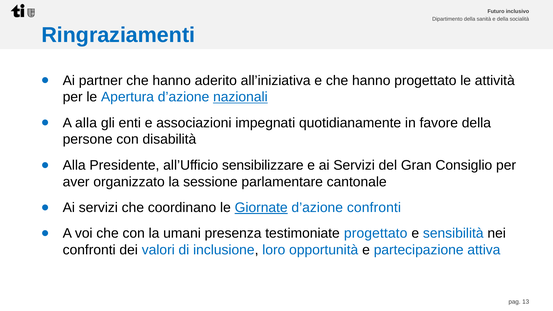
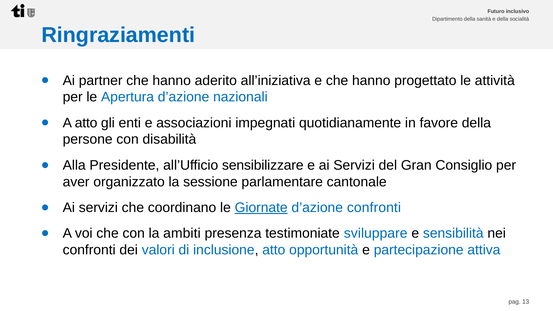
nazionali underline: present -> none
A alla: alla -> atto
umani: umani -> ambiti
testimoniate progettato: progettato -> sviluppare
inclusione loro: loro -> atto
